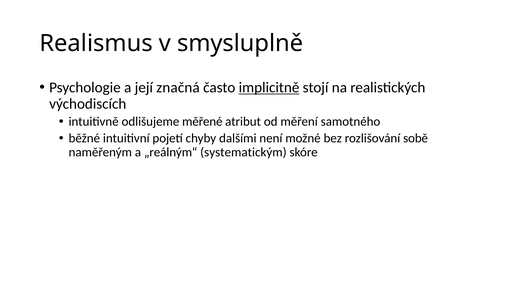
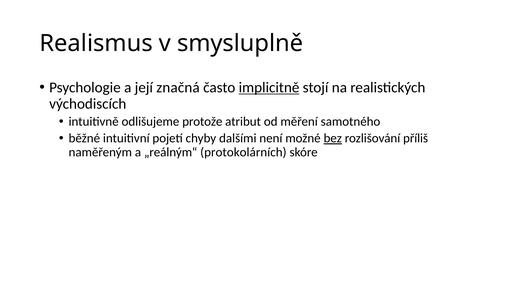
měřené: měřené -> protože
bez underline: none -> present
sobě: sobě -> příliš
systematickým: systematickým -> protokolárních
